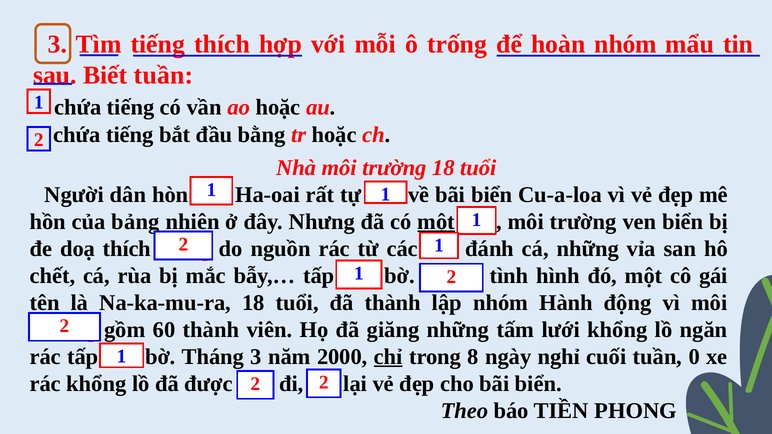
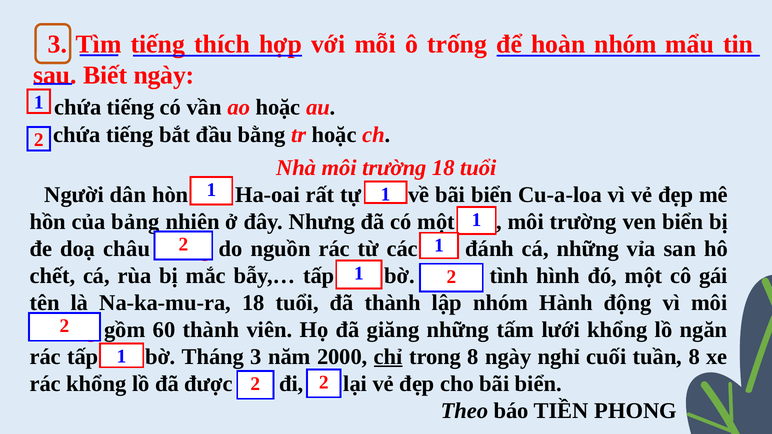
Biết tuần: tuần -> ngày
một at (436, 222) underline: present -> none
doạ thích: thích -> châu
tuần 0: 0 -> 8
